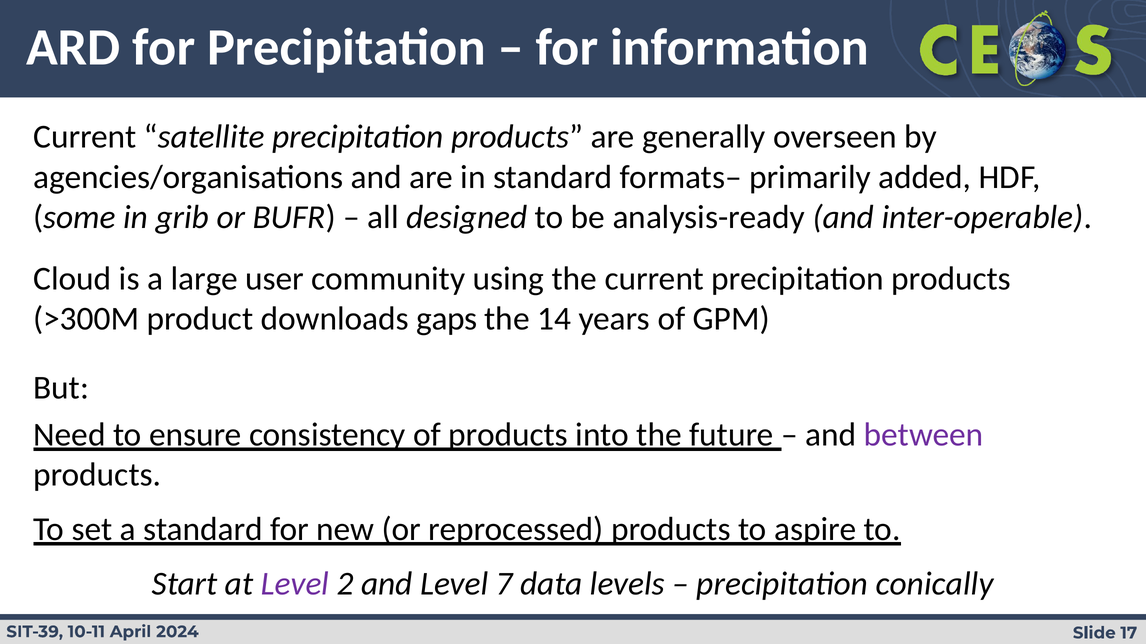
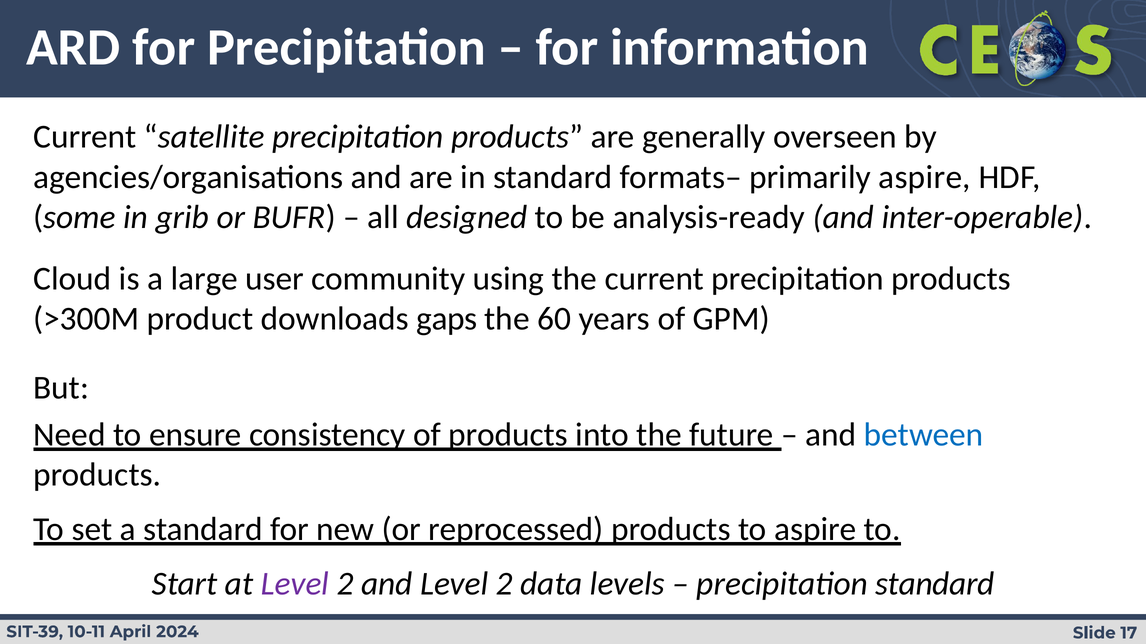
primarily added: added -> aspire
14: 14 -> 60
between colour: purple -> blue
and Level 7: 7 -> 2
precipitation conically: conically -> standard
